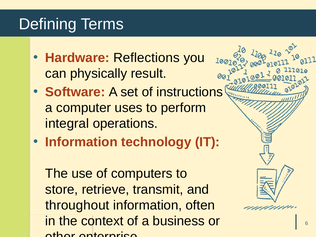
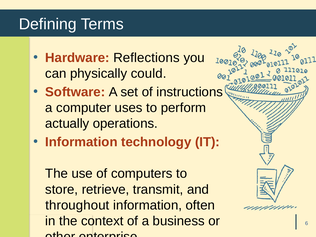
result: result -> could
integral: integral -> actually
